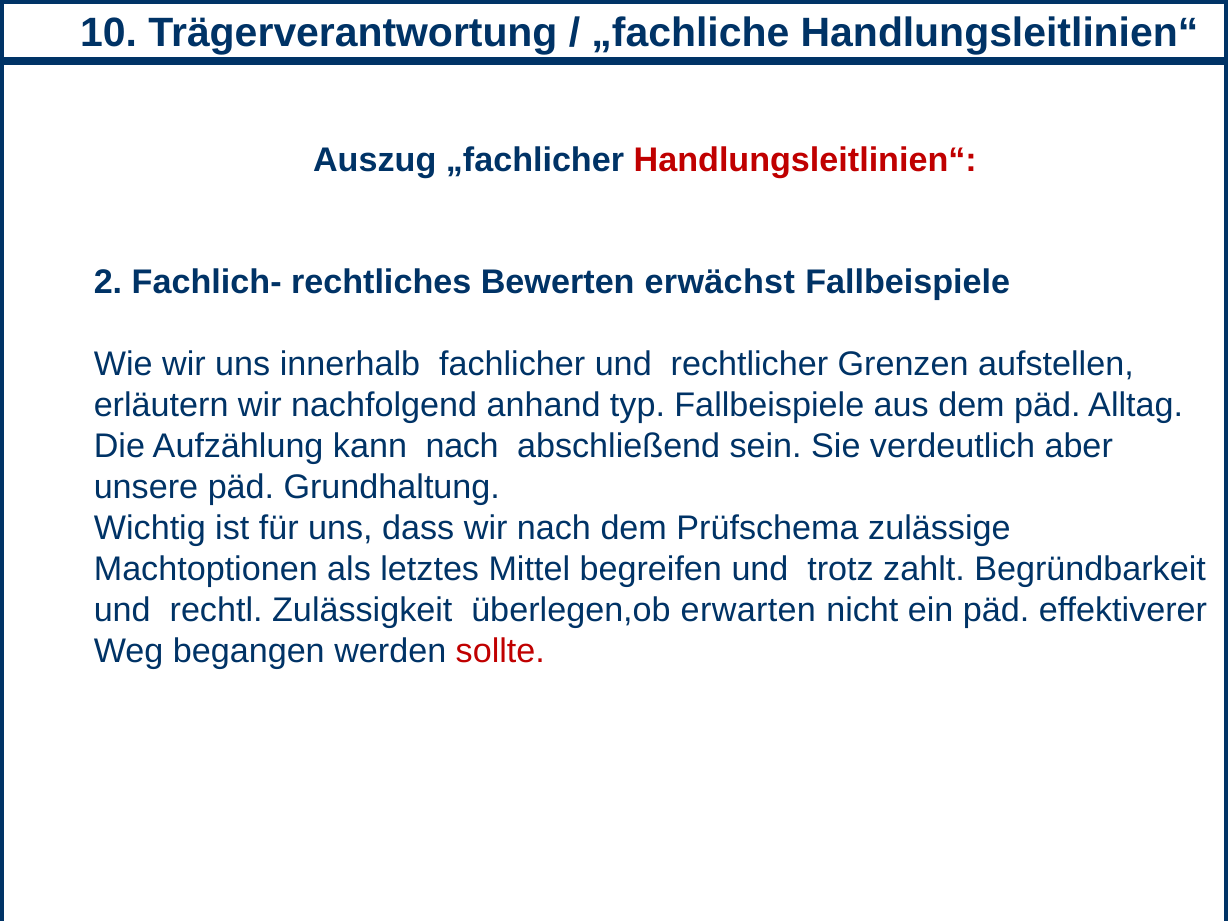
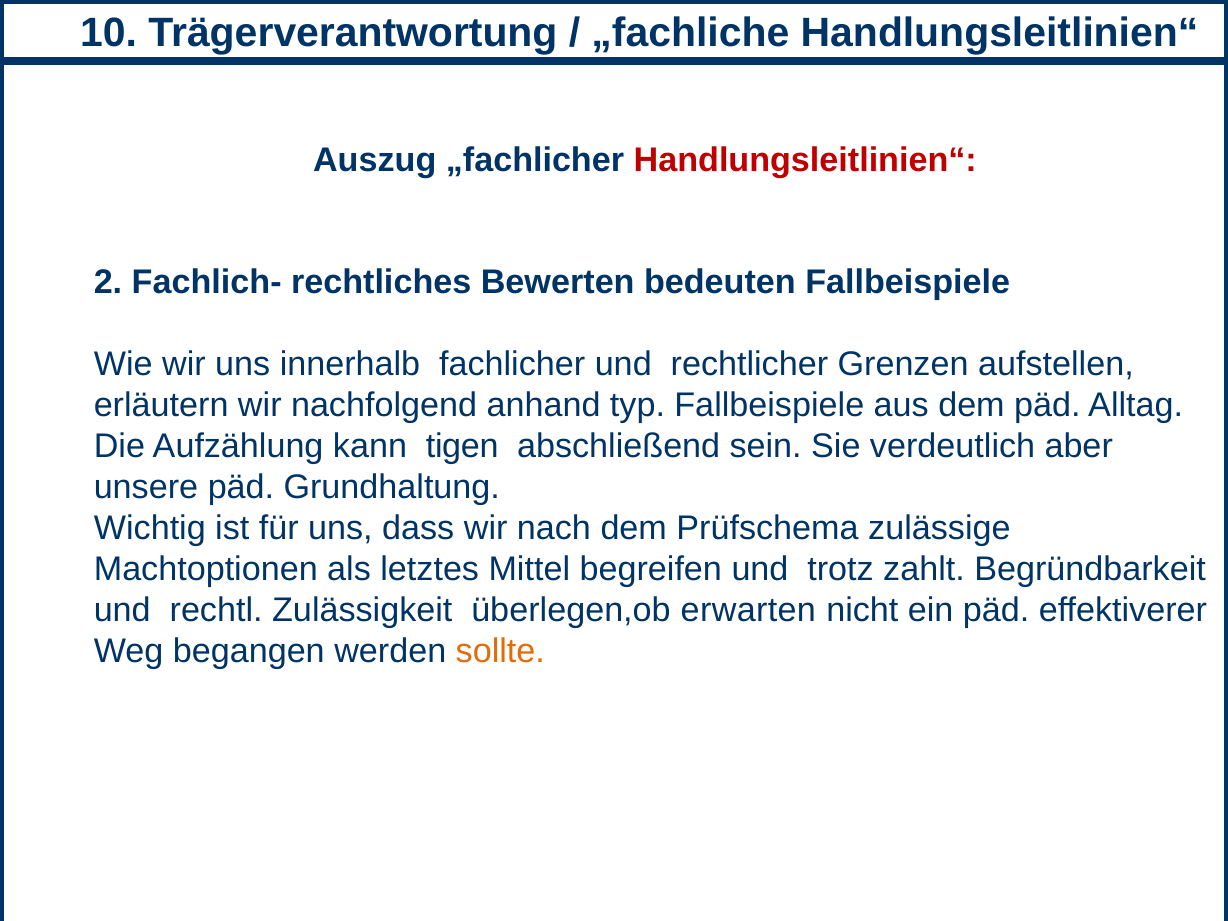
erwächst: erwächst -> bedeuten
kann nach: nach -> tigen
sollte colour: red -> orange
